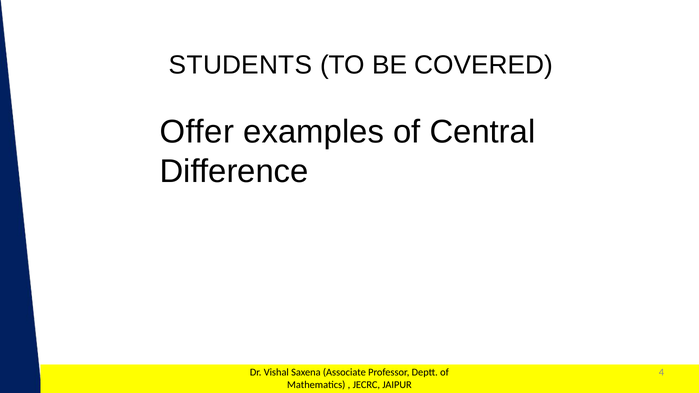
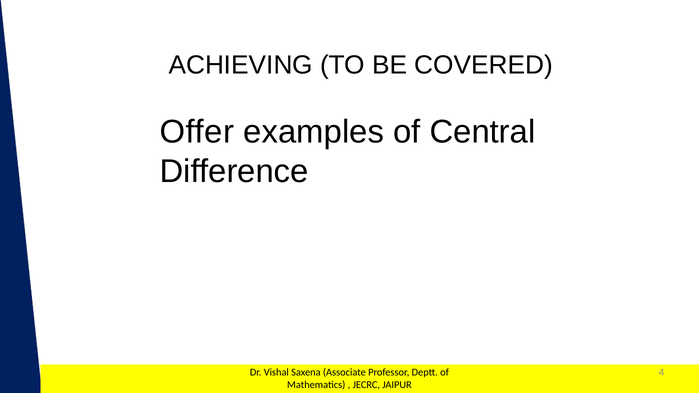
STUDENTS: STUDENTS -> ACHIEVING
